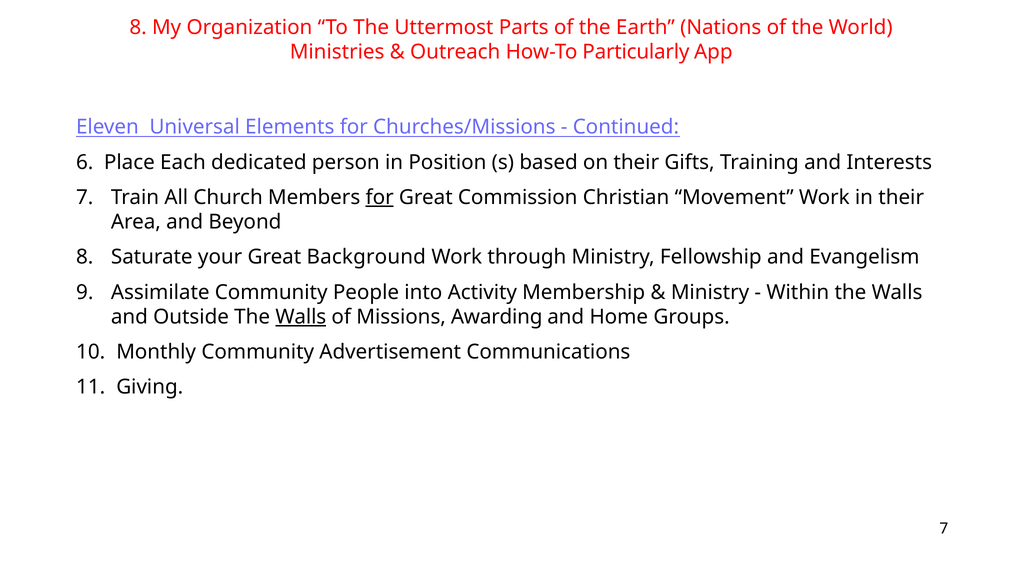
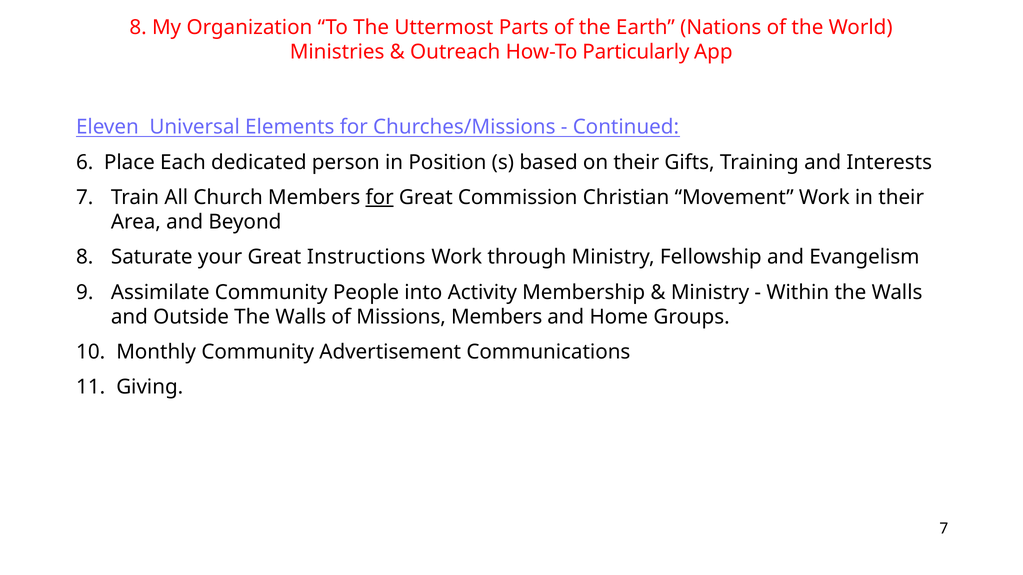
Background: Background -> Instructions
Walls at (301, 317) underline: present -> none
Missions Awarding: Awarding -> Members
